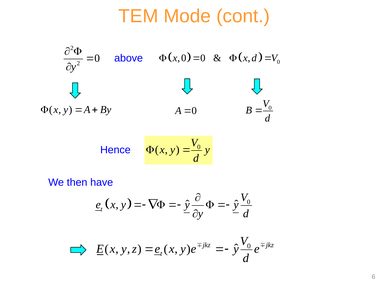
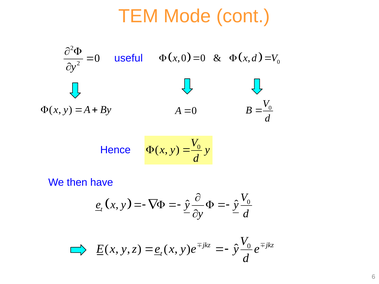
above: above -> useful
